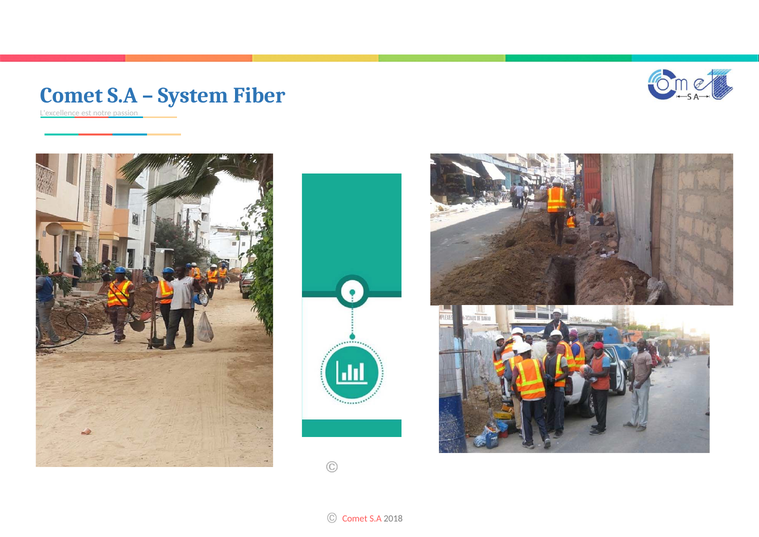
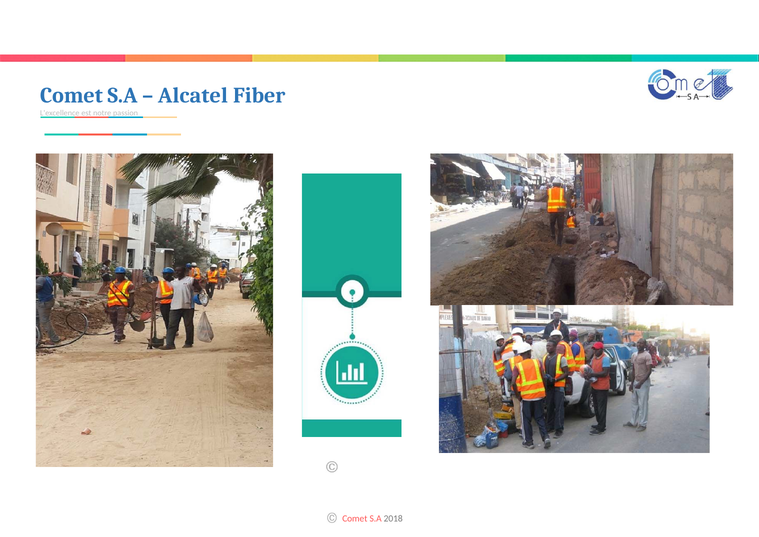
System: System -> Alcatel
